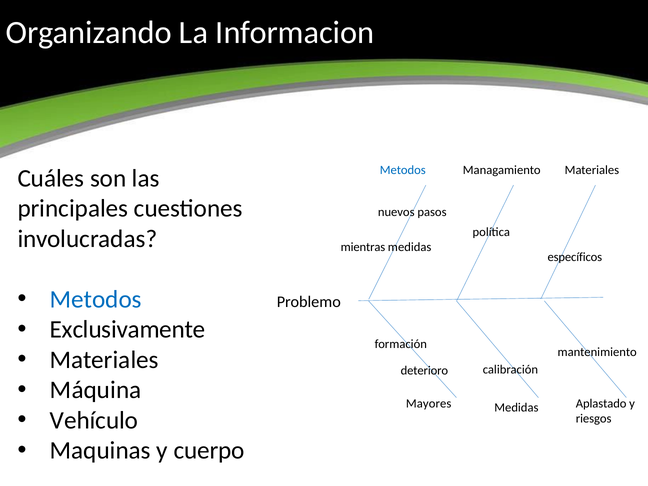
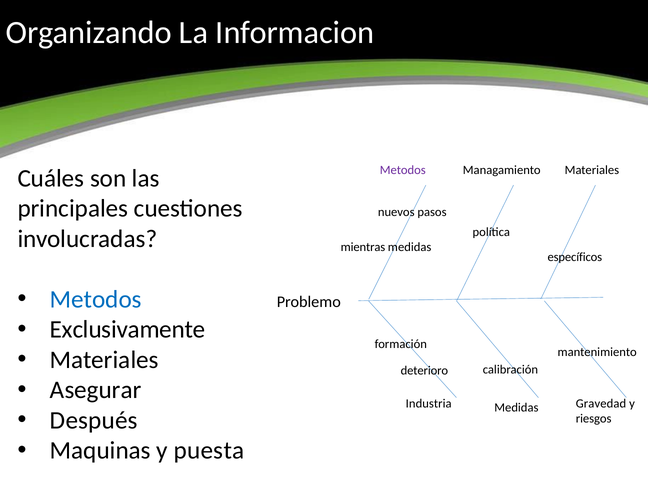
Metodos at (403, 170) colour: blue -> purple
Máquina: Máquina -> Asegurar
Aplastado: Aplastado -> Gravedad
Mayores: Mayores -> Industria
Vehículo: Vehículo -> Después
cuerpo: cuerpo -> puesta
